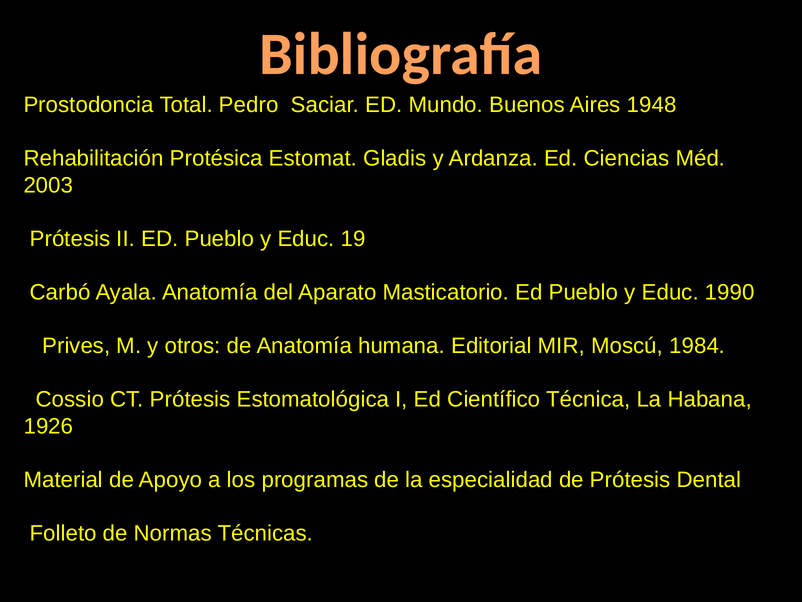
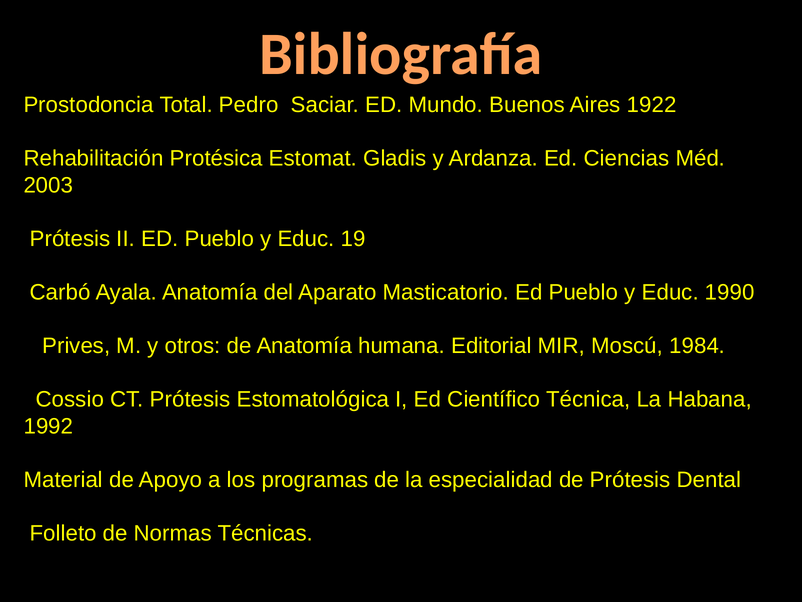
1948: 1948 -> 1922
1926: 1926 -> 1992
